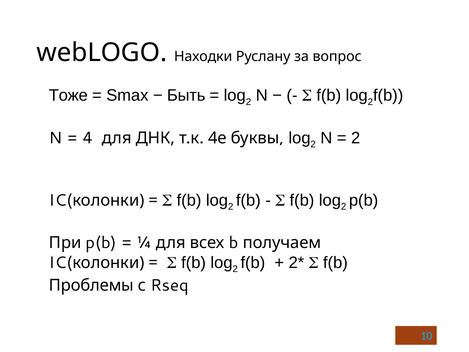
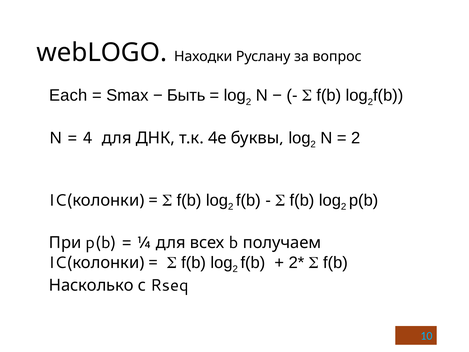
Тоже: Тоже -> Each
Проблемы: Проблемы -> Насколько
